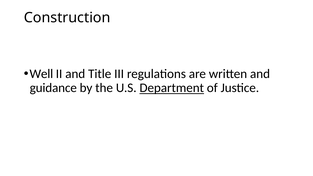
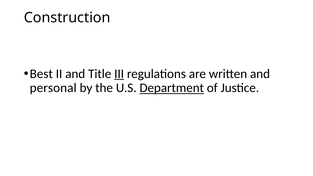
Well: Well -> Best
III underline: none -> present
guidance: guidance -> personal
